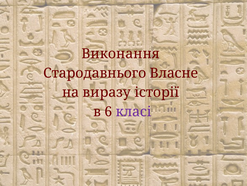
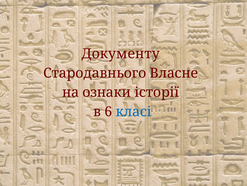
Виконання: Виконання -> Документу
виразу: виразу -> ознаки
класі colour: purple -> blue
